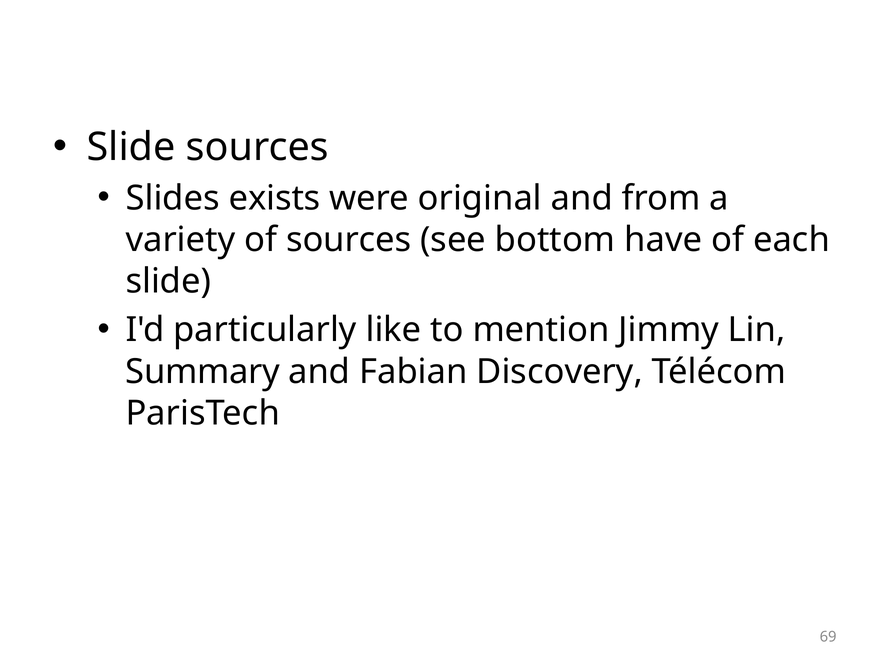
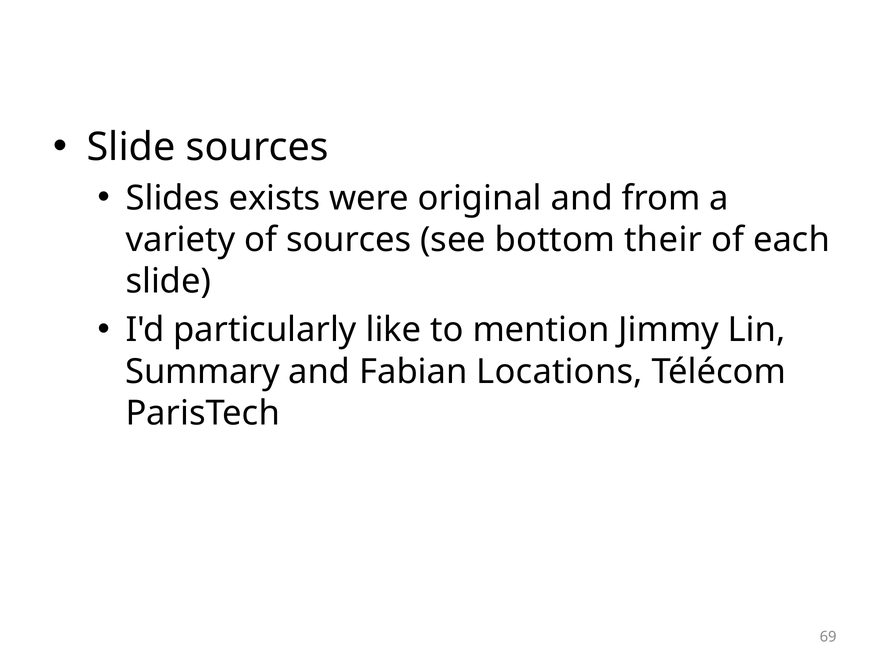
have: have -> their
Discovery: Discovery -> Locations
